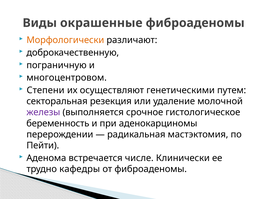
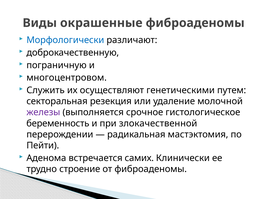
Морфологически colour: orange -> blue
Степени: Степени -> Служить
аденокарциномы: аденокарциномы -> злокачественной
числе: числе -> самих
кафедры: кафедры -> строение
